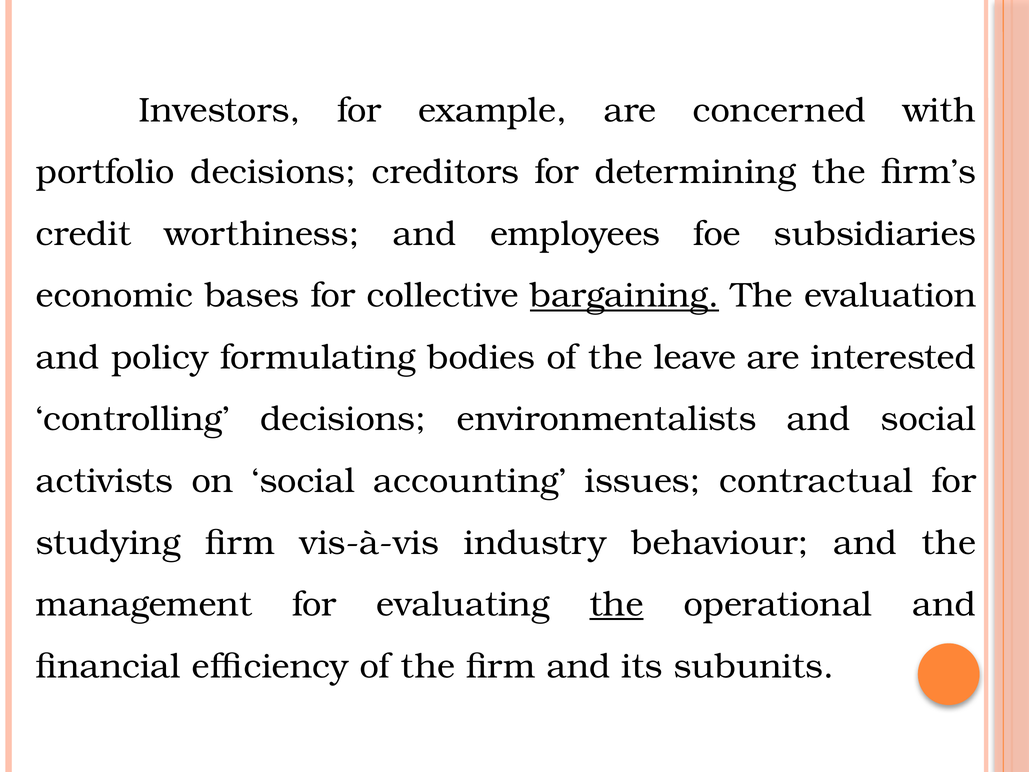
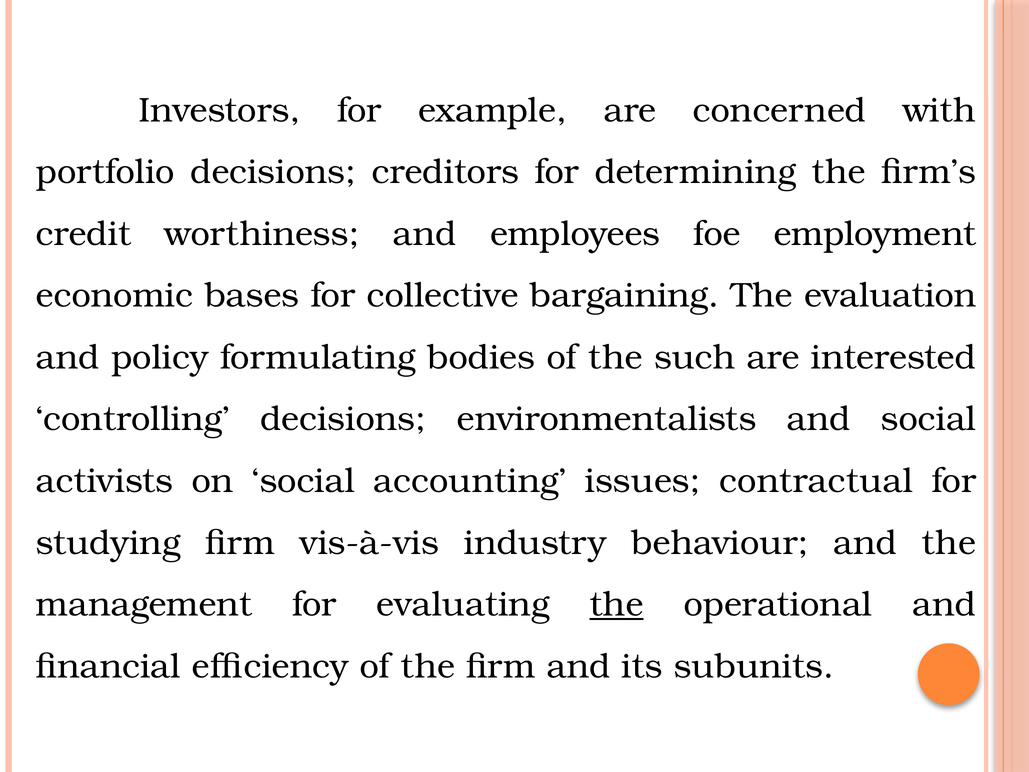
subsidiaries: subsidiaries -> employment
bargaining underline: present -> none
leave: leave -> such
